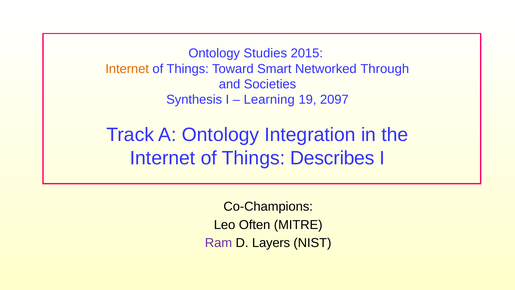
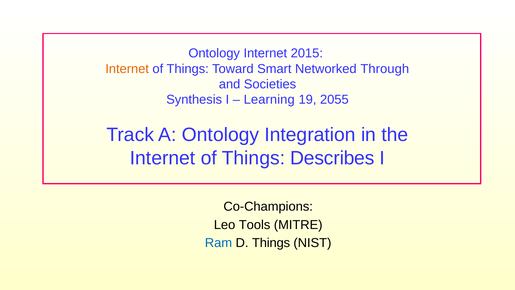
Ontology Studies: Studies -> Internet
2097: 2097 -> 2055
Often: Often -> Tools
Ram colour: purple -> blue
D Layers: Layers -> Things
